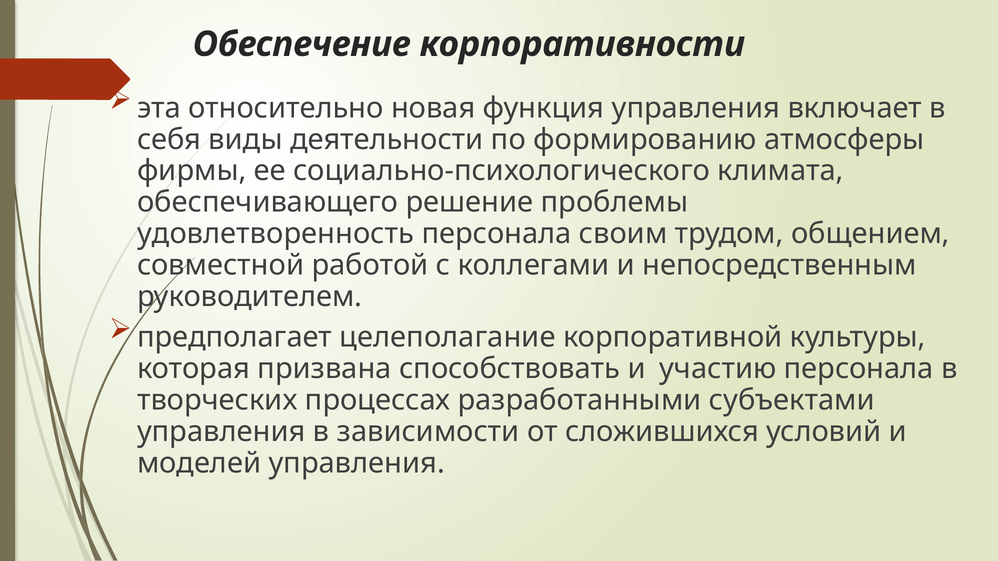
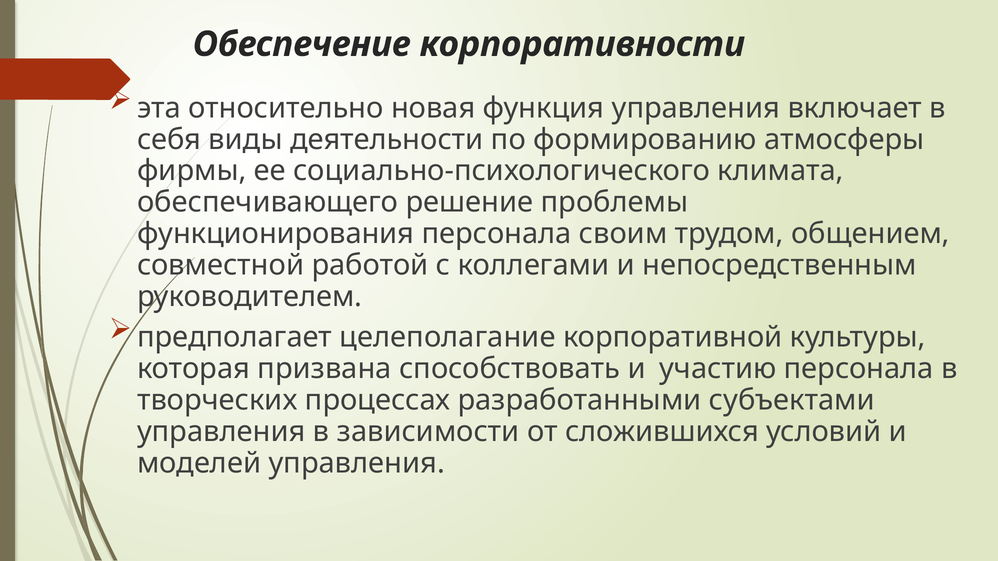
удовлетворенность: удовлетворенность -> функционирования
